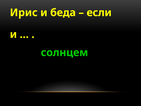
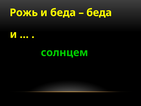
Ирис: Ирис -> Рожь
если at (99, 13): если -> беда
